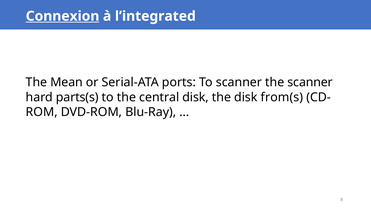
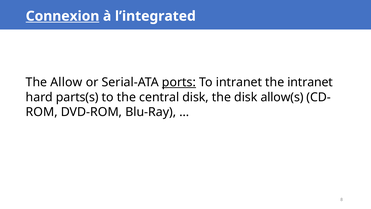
Mean: Mean -> Allow
ports underline: none -> present
To scanner: scanner -> intranet
the scanner: scanner -> intranet
from(s: from(s -> allow(s
